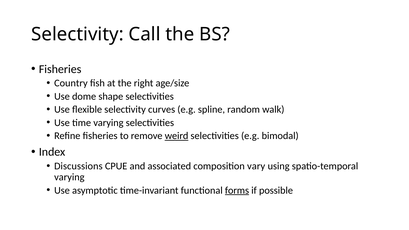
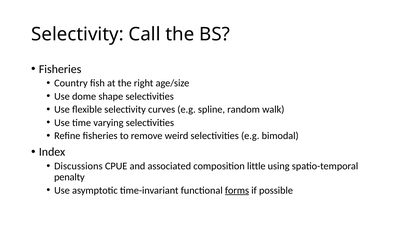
weird underline: present -> none
vary: vary -> little
varying at (69, 177): varying -> penalty
